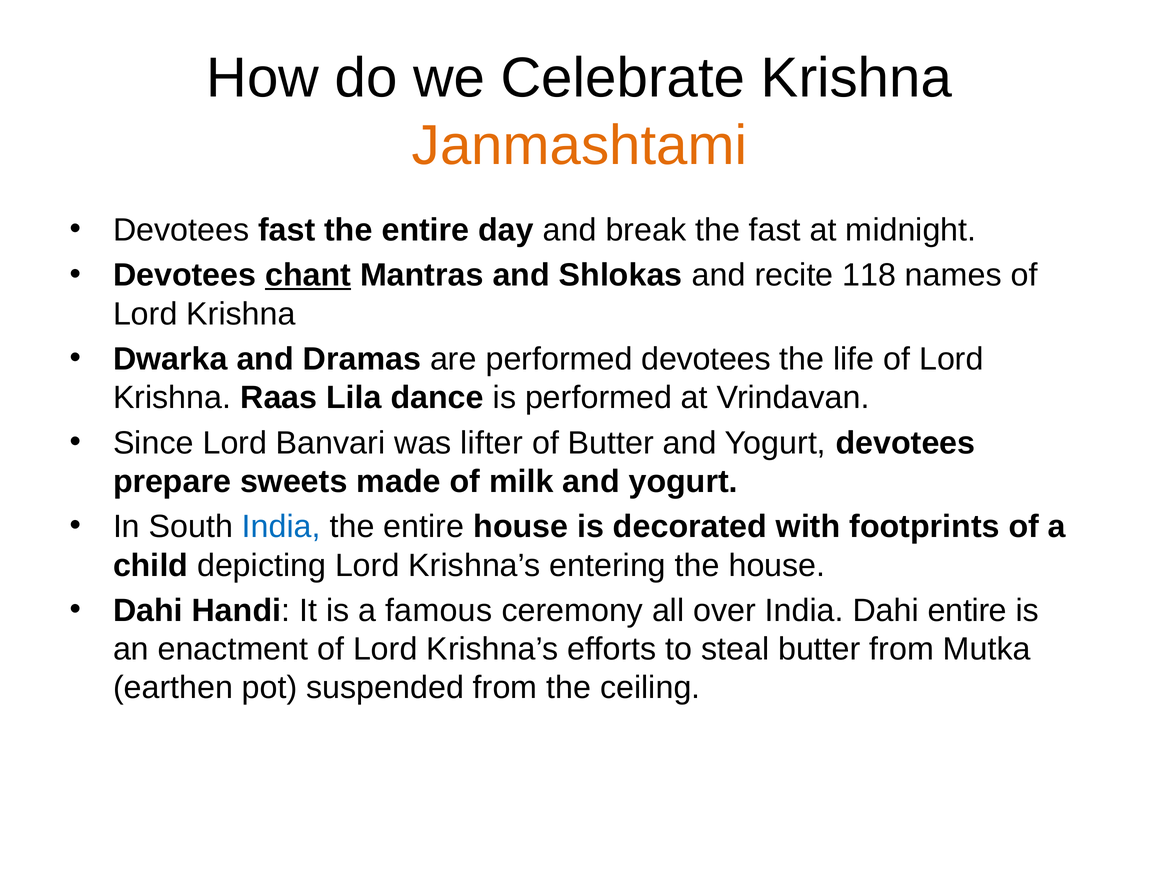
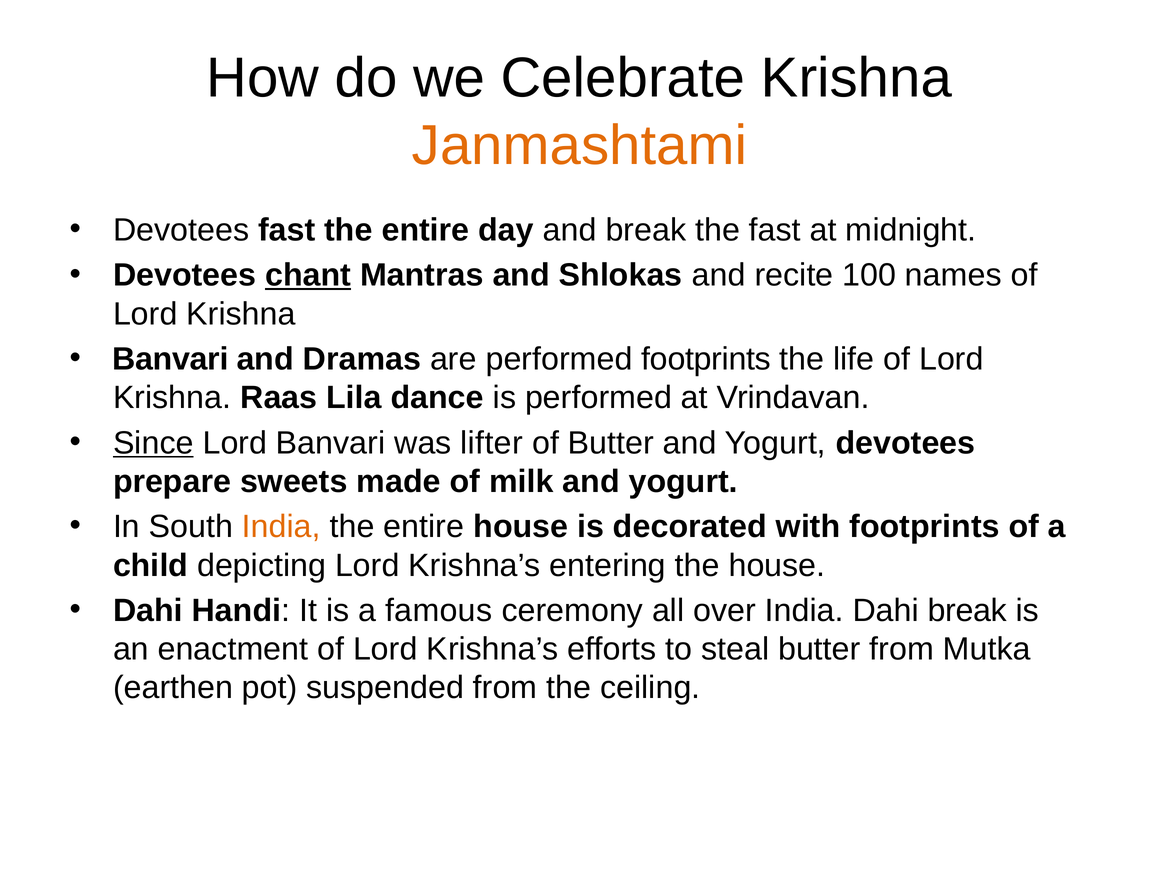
118: 118 -> 100
Dwarka at (170, 359): Dwarka -> Banvari
performed devotees: devotees -> footprints
Since underline: none -> present
India at (281, 527) colour: blue -> orange
Dahi entire: entire -> break
